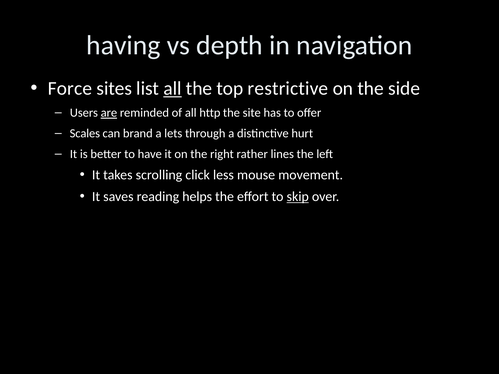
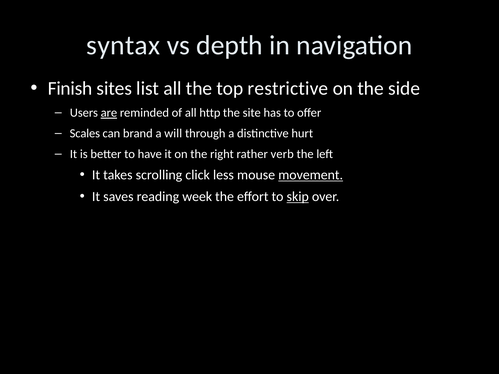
having: having -> syntax
Force: Force -> Finish
all at (173, 89) underline: present -> none
lets: lets -> will
lines: lines -> verb
movement underline: none -> present
helps: helps -> week
